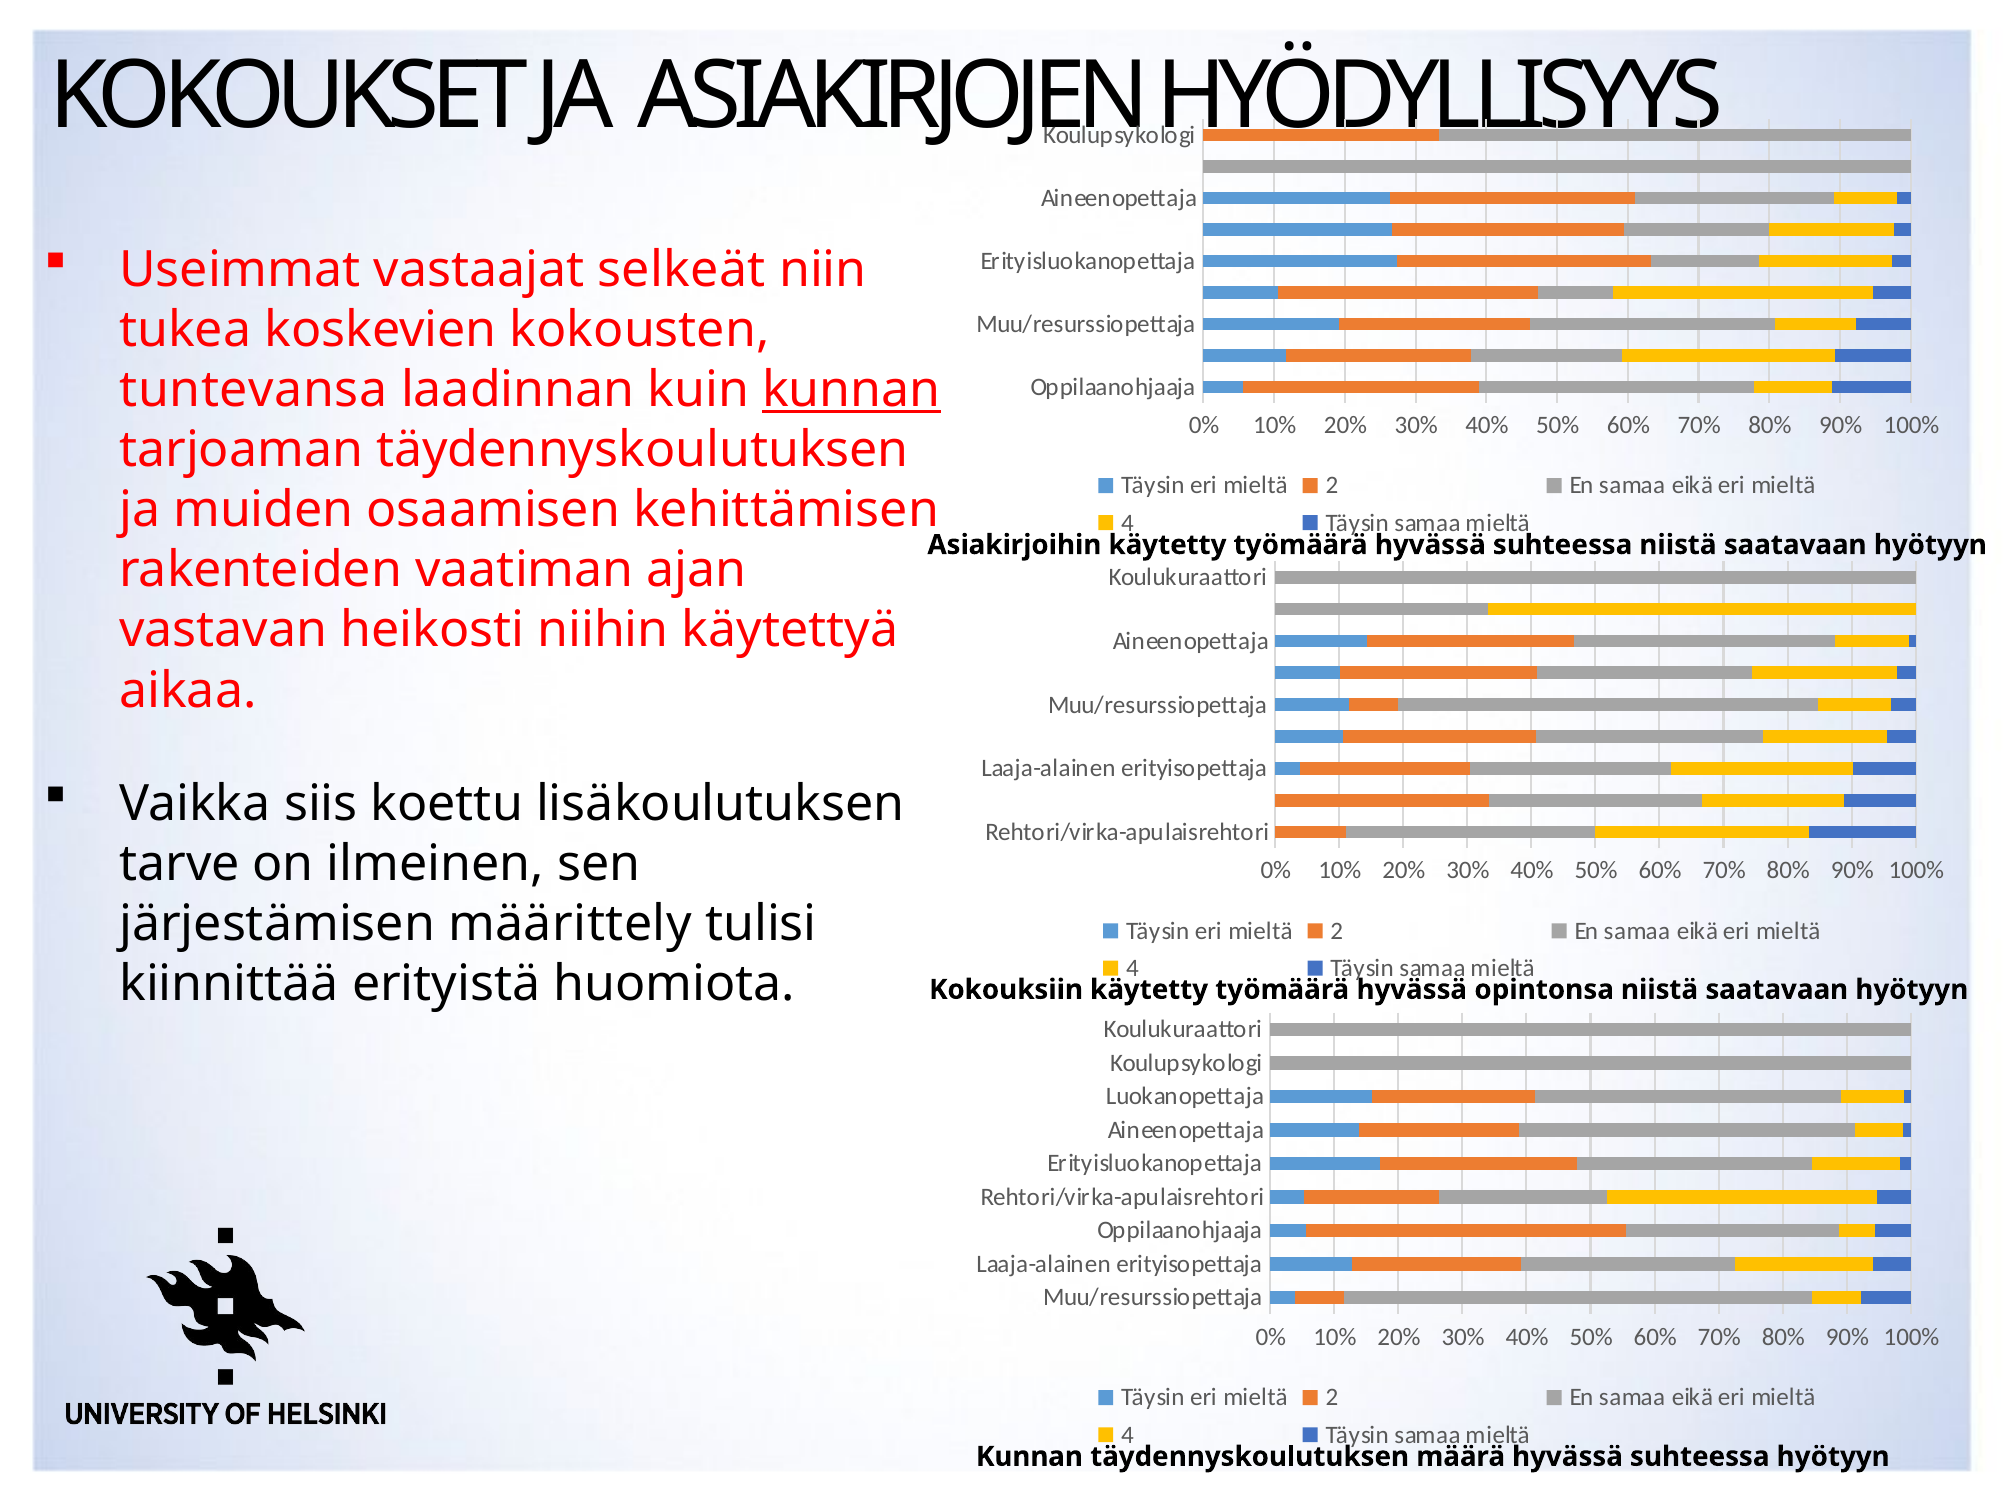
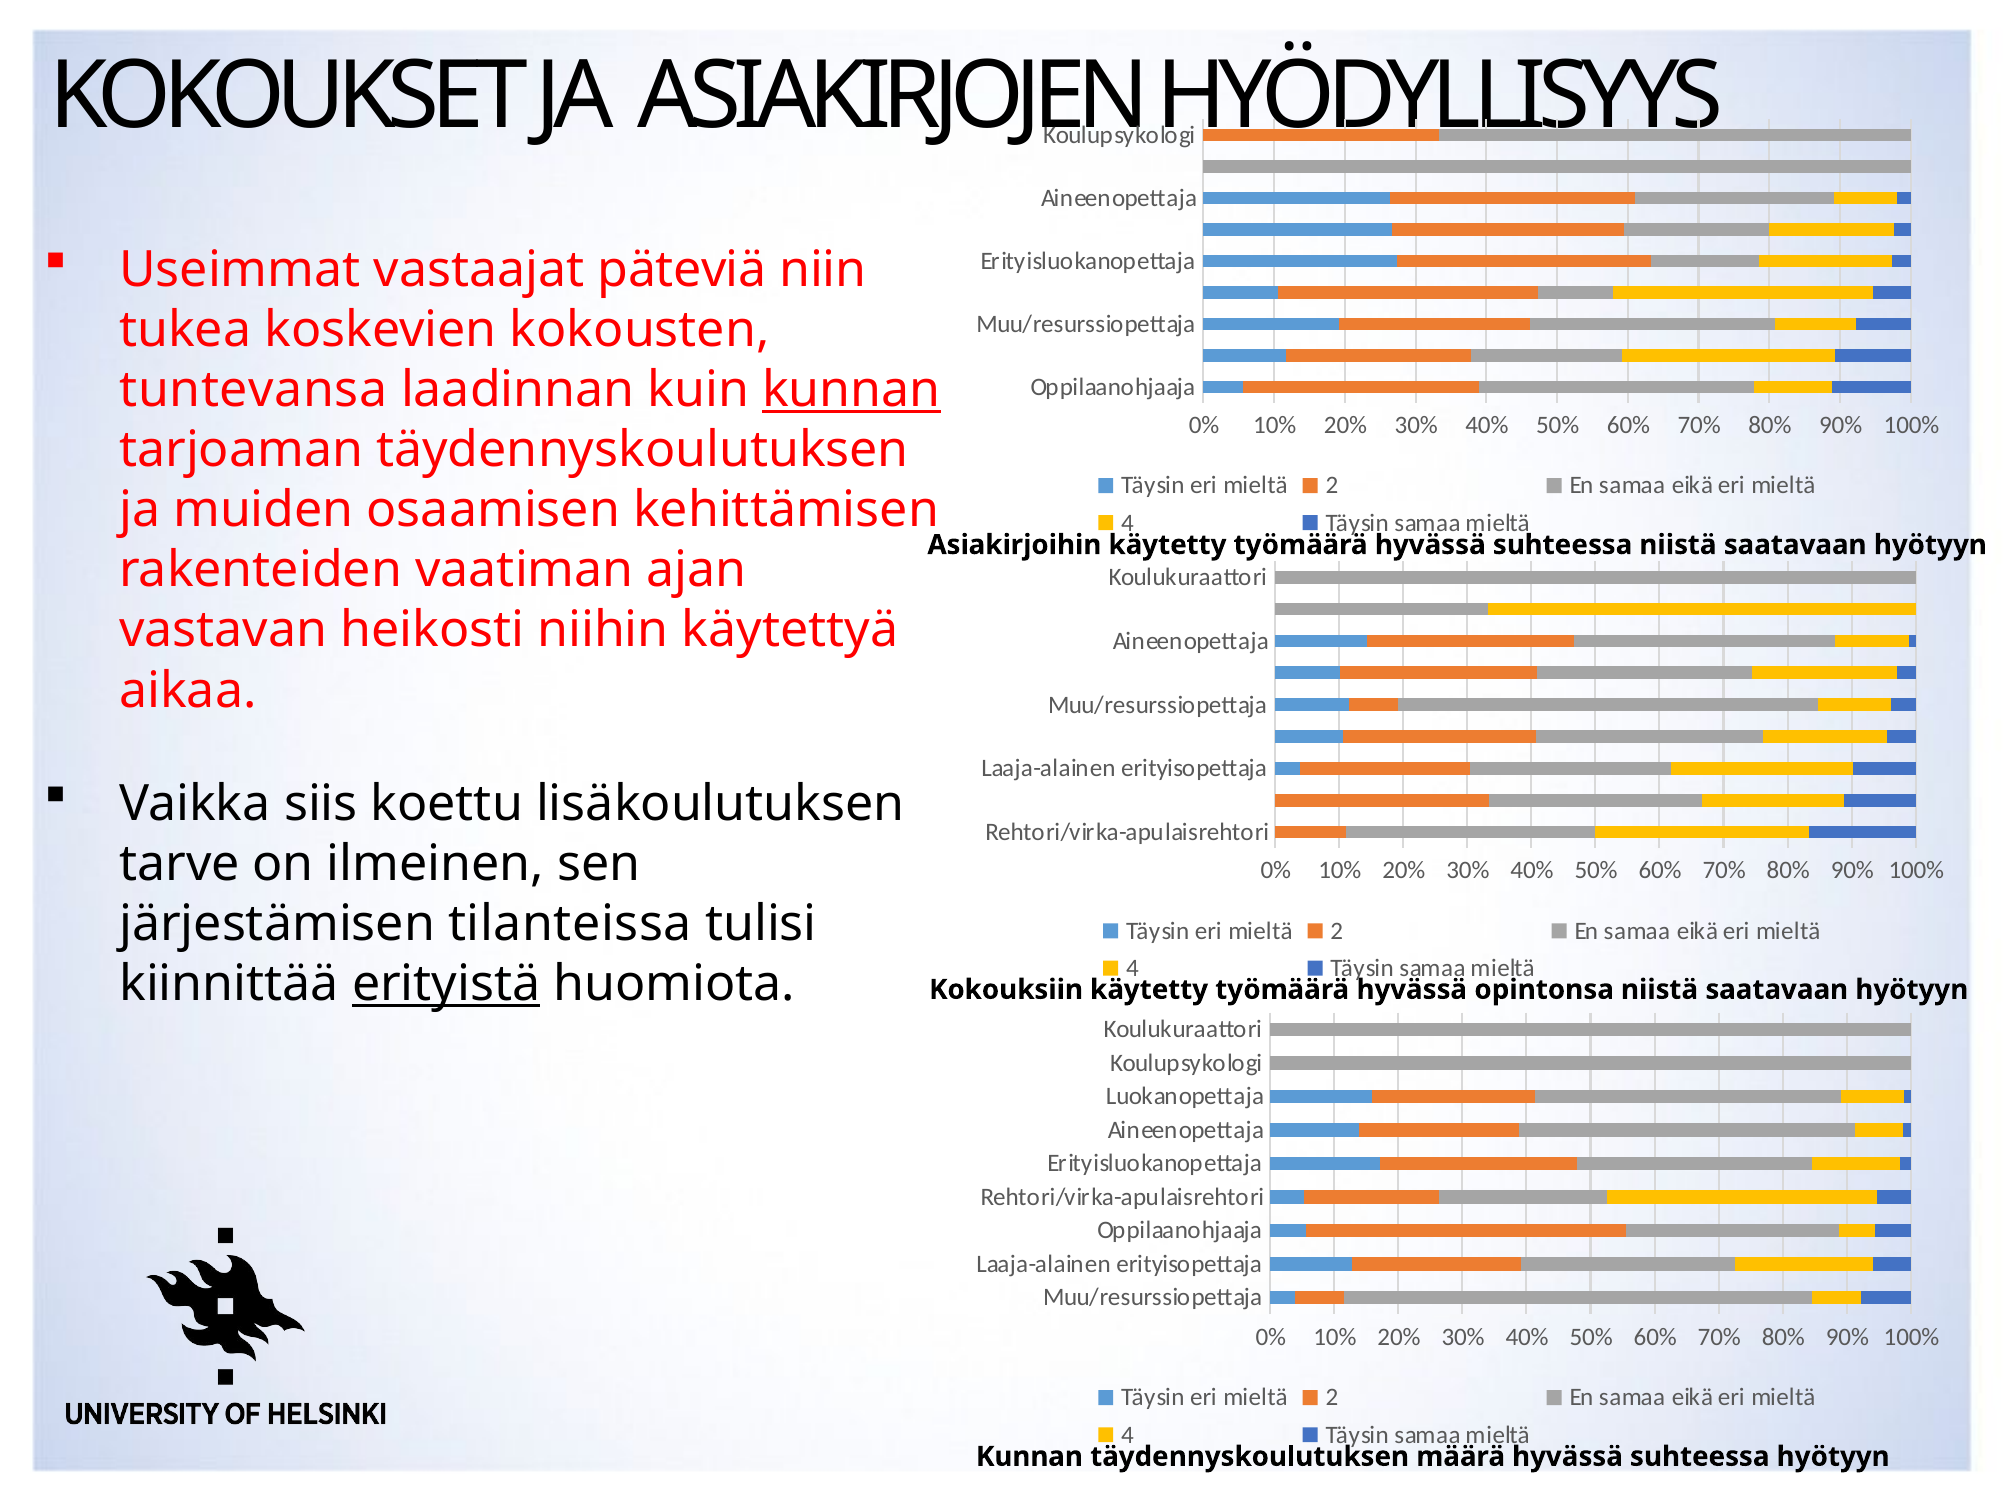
selkeät: selkeät -> päteviä
määrittely: määrittely -> tilanteissa
erityistä underline: none -> present
